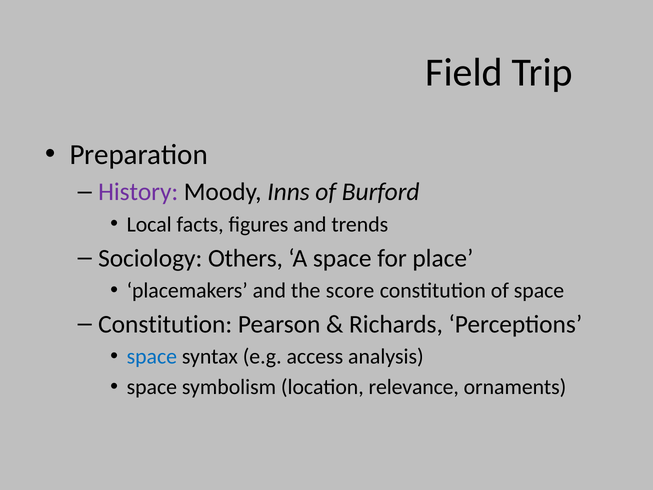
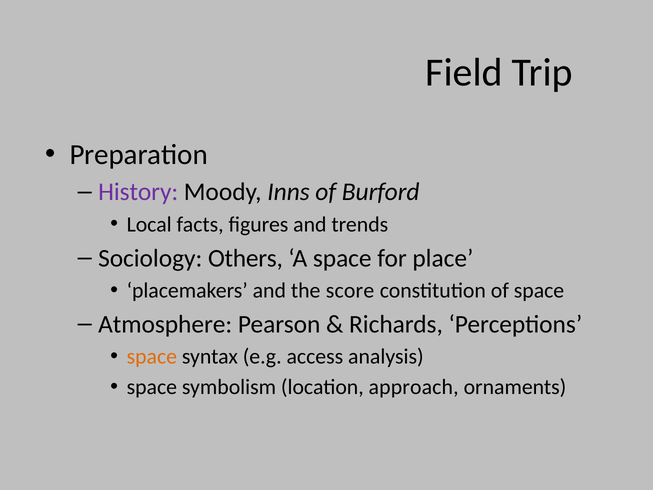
Constitution at (165, 324): Constitution -> Atmosphere
space at (152, 356) colour: blue -> orange
relevance: relevance -> approach
